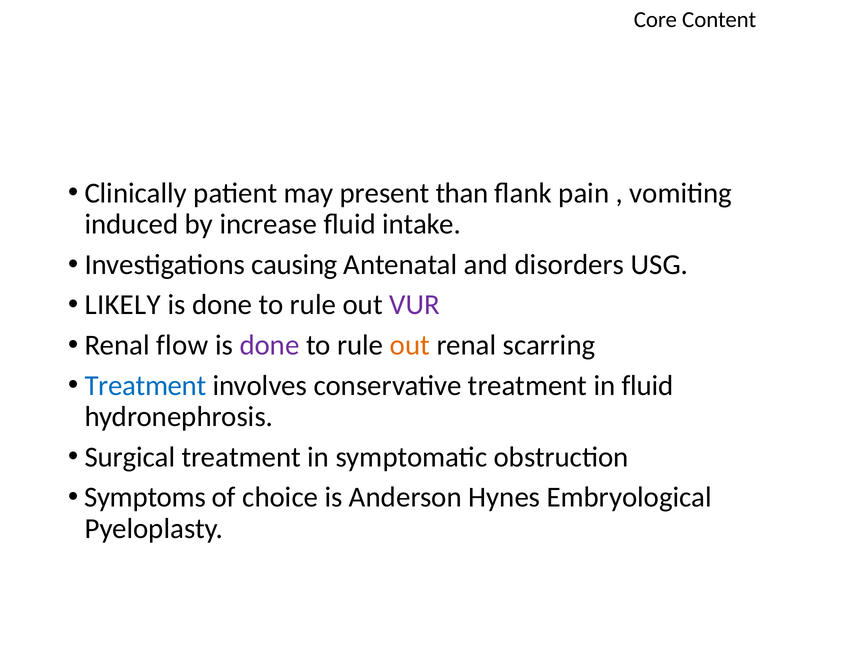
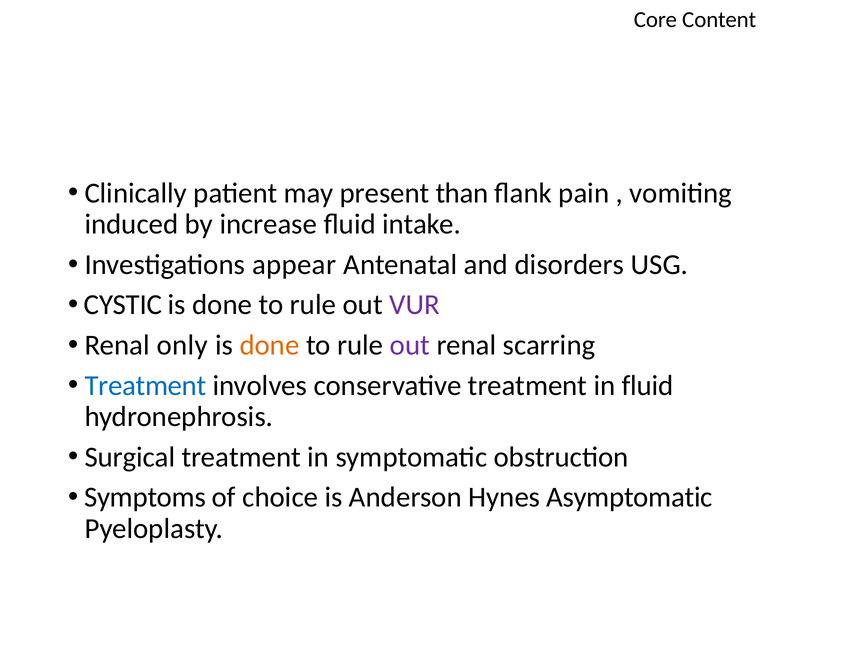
causing: causing -> appear
LIKELY: LIKELY -> CYSTIC
flow: flow -> only
done at (270, 345) colour: purple -> orange
out at (410, 345) colour: orange -> purple
Embryological: Embryological -> Asymptomatic
